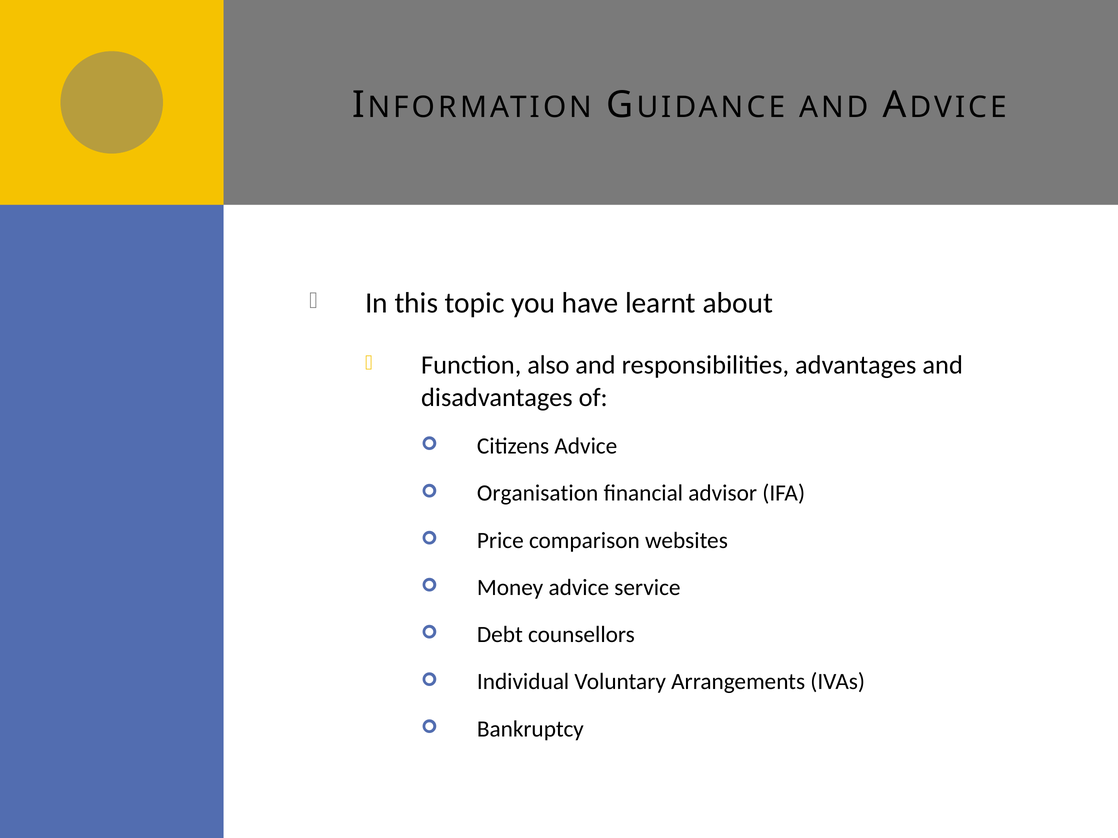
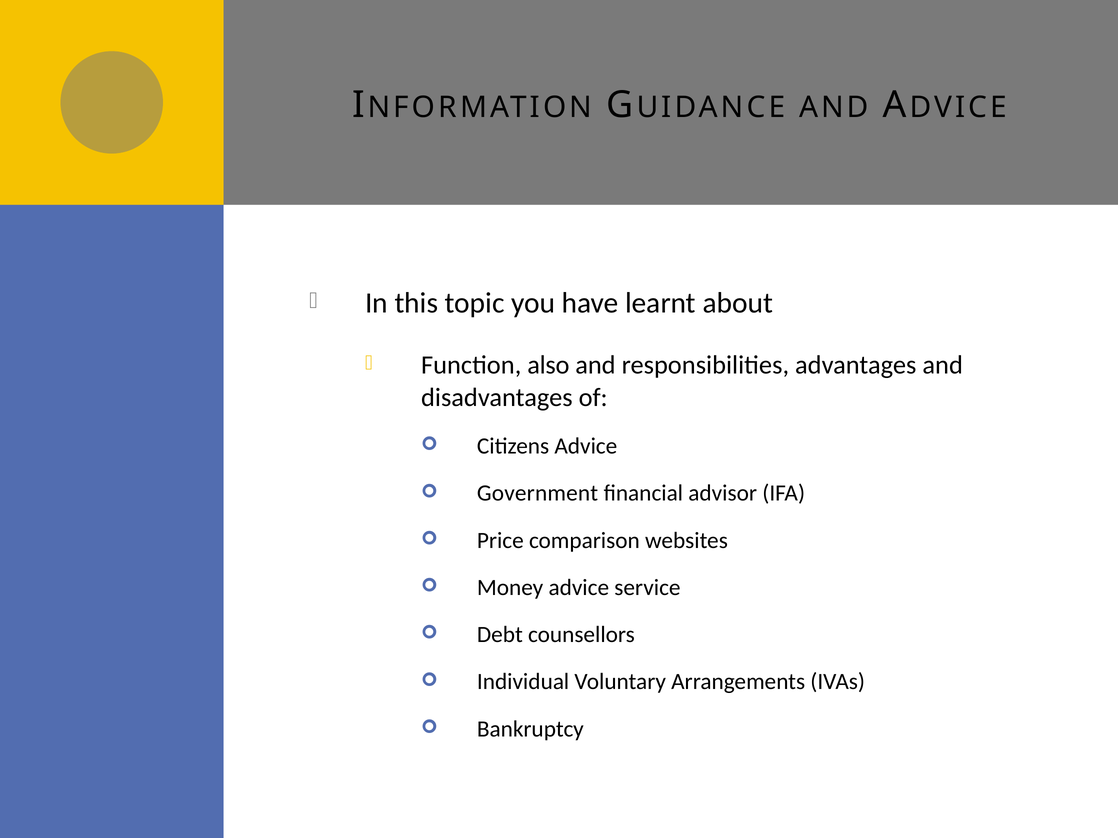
Organisation: Organisation -> Government
